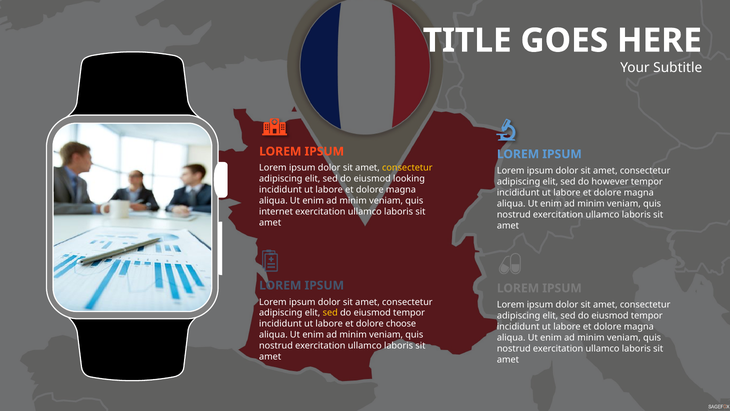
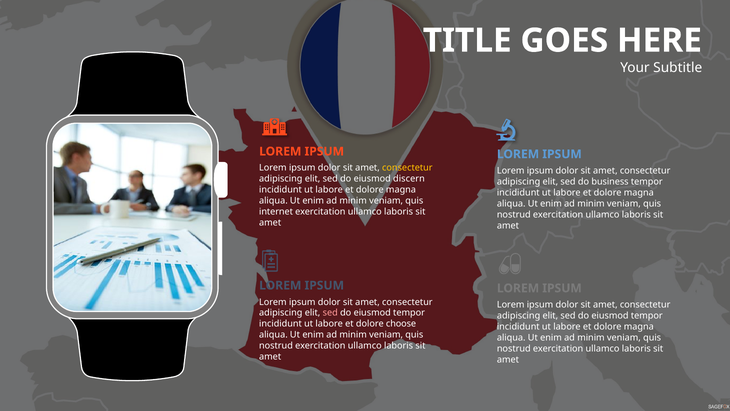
looking: looking -> discern
however: however -> business
sed at (330, 313) colour: yellow -> pink
